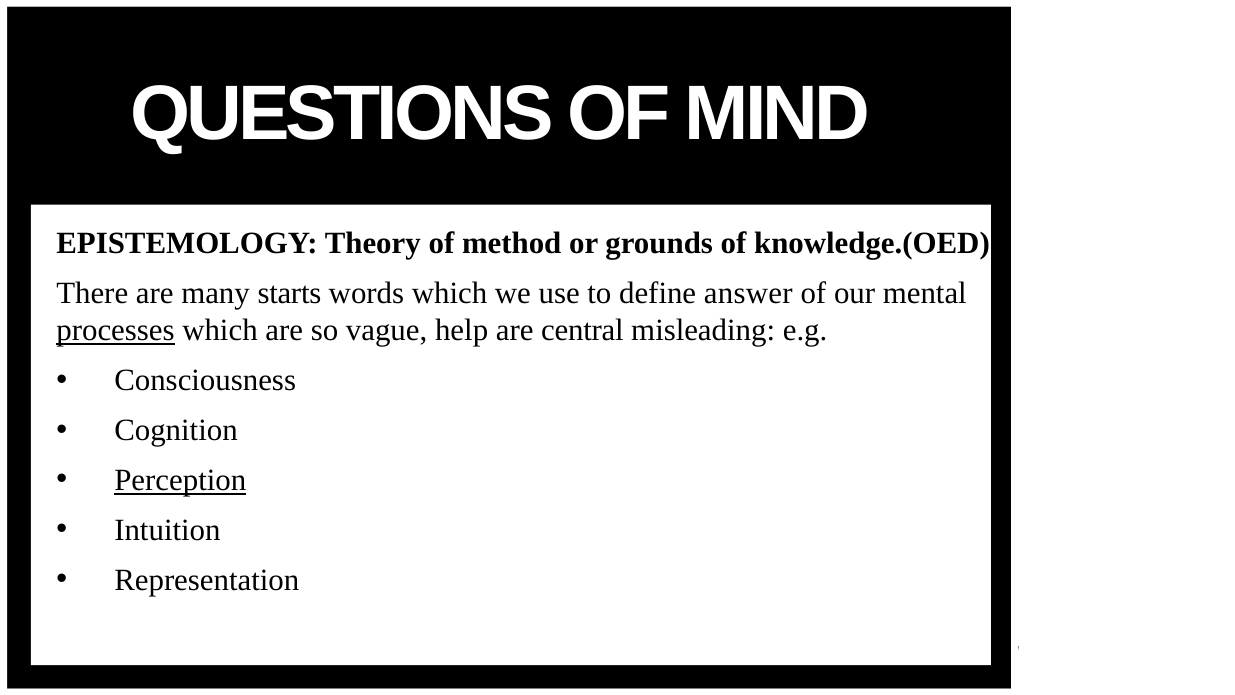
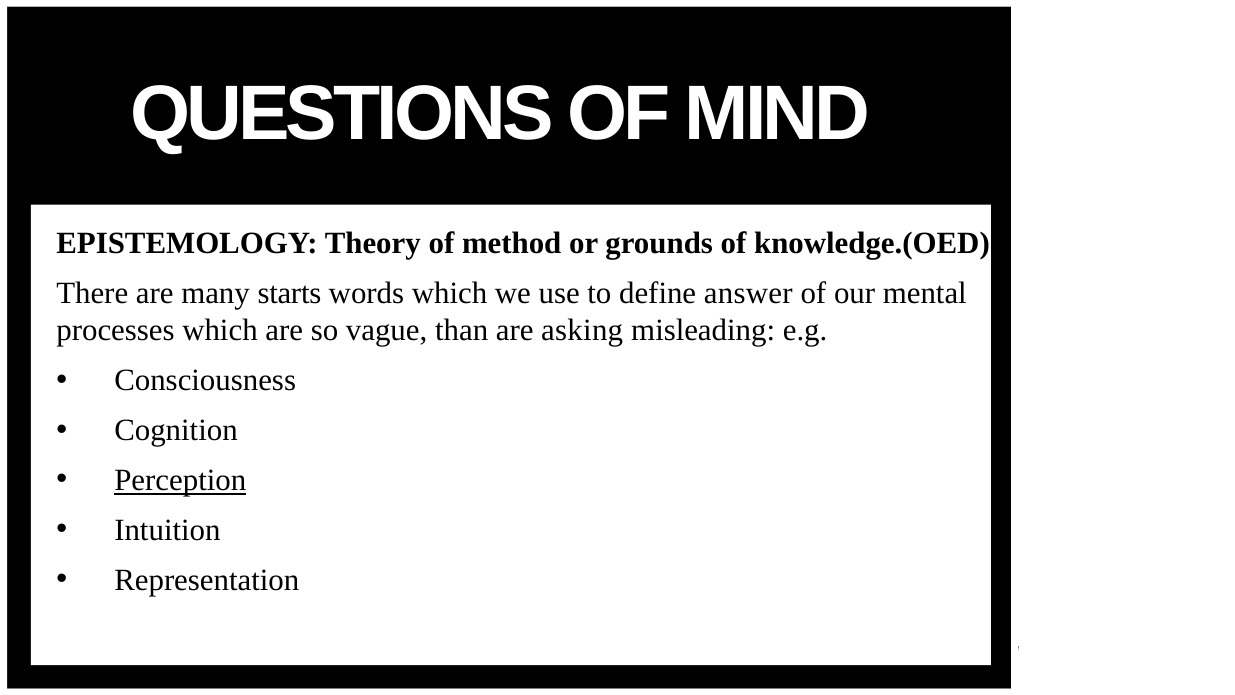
processes underline: present -> none
help: help -> than
central: central -> asking
